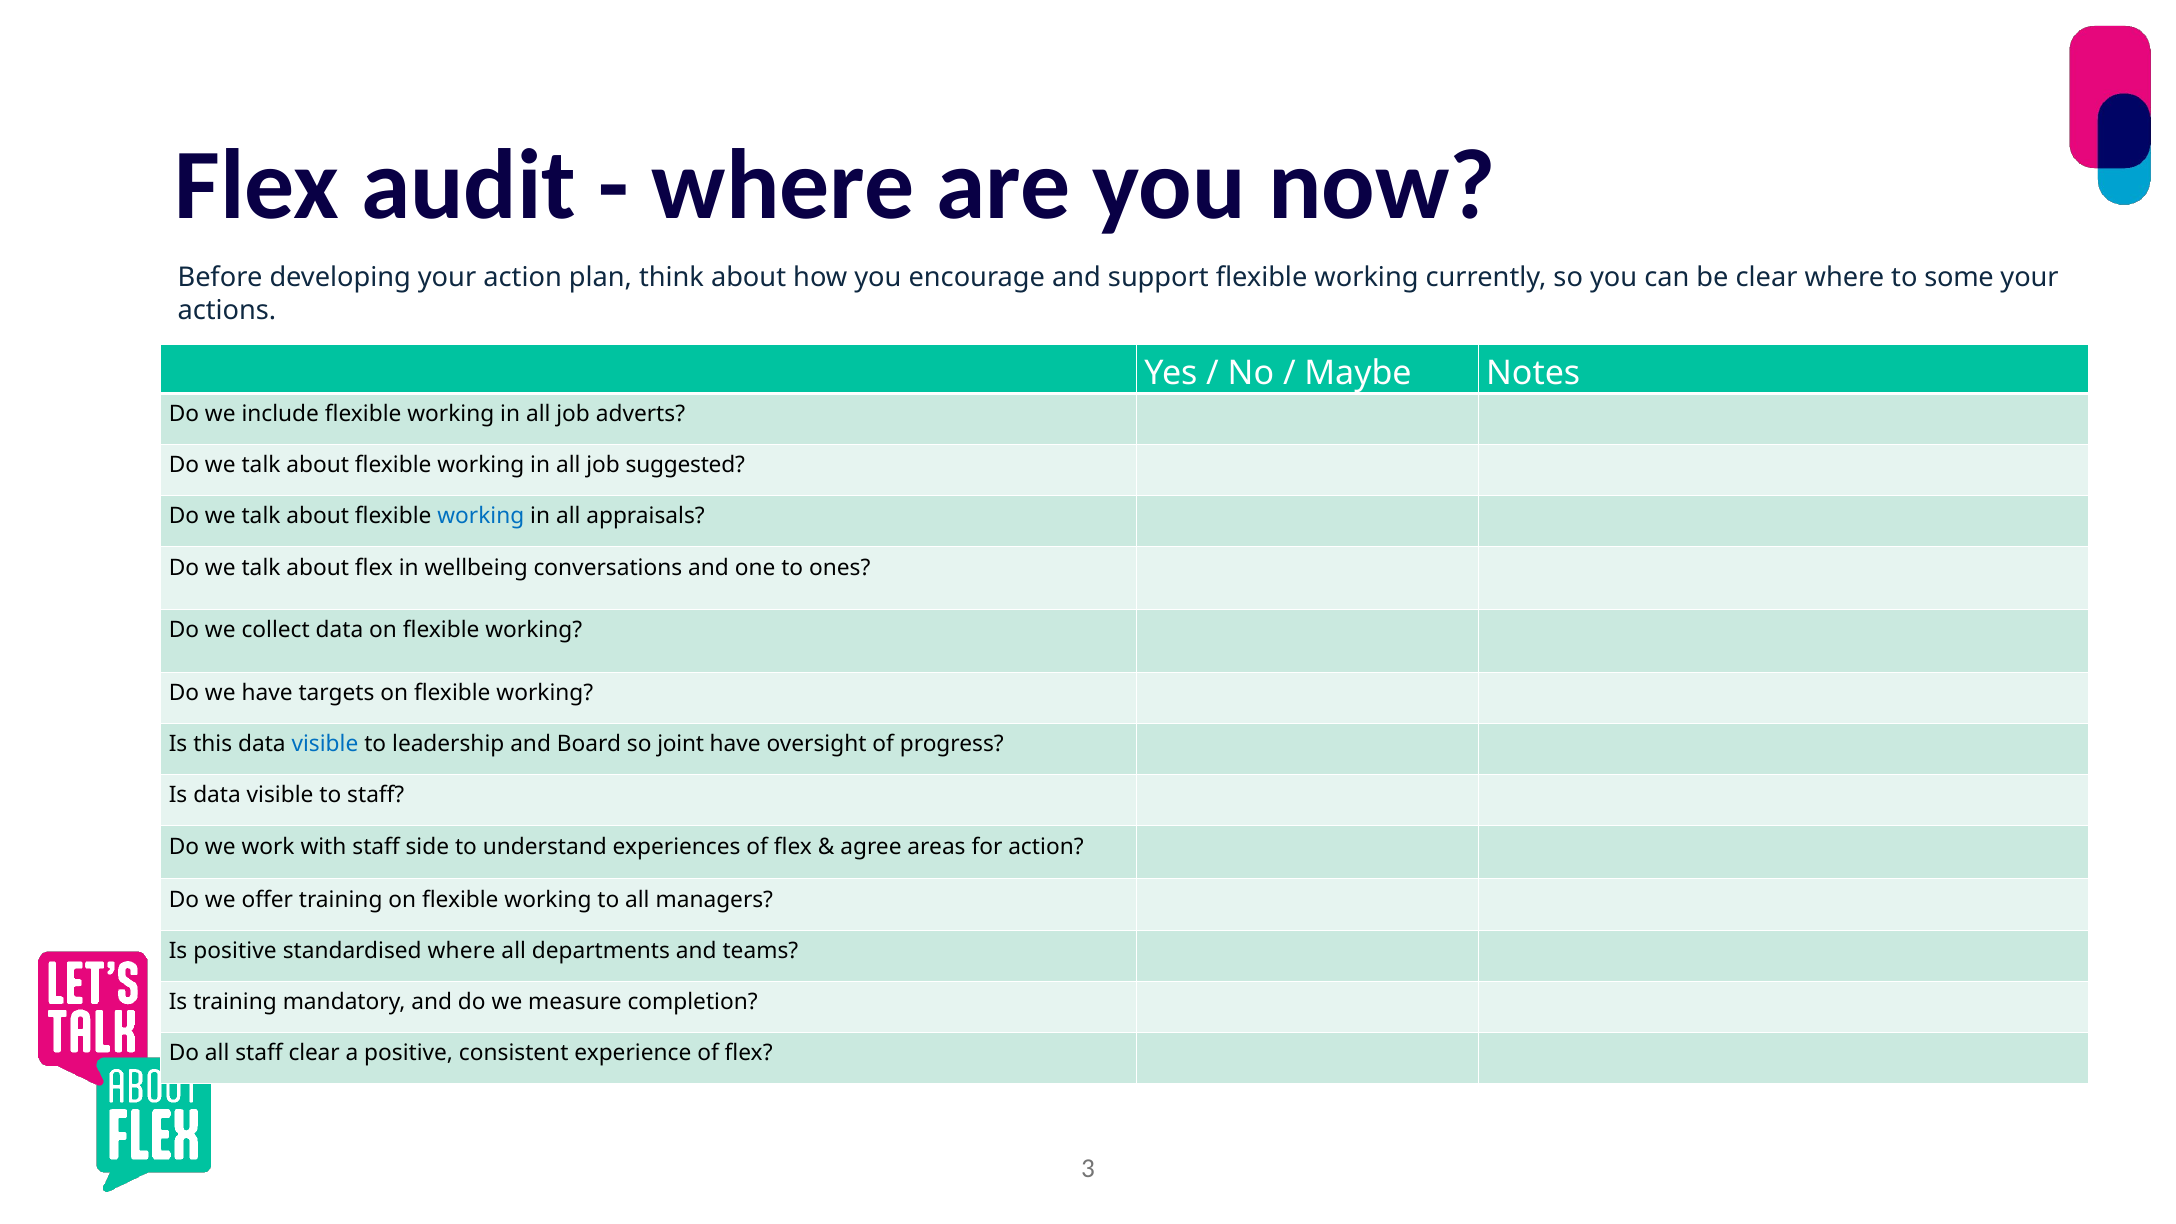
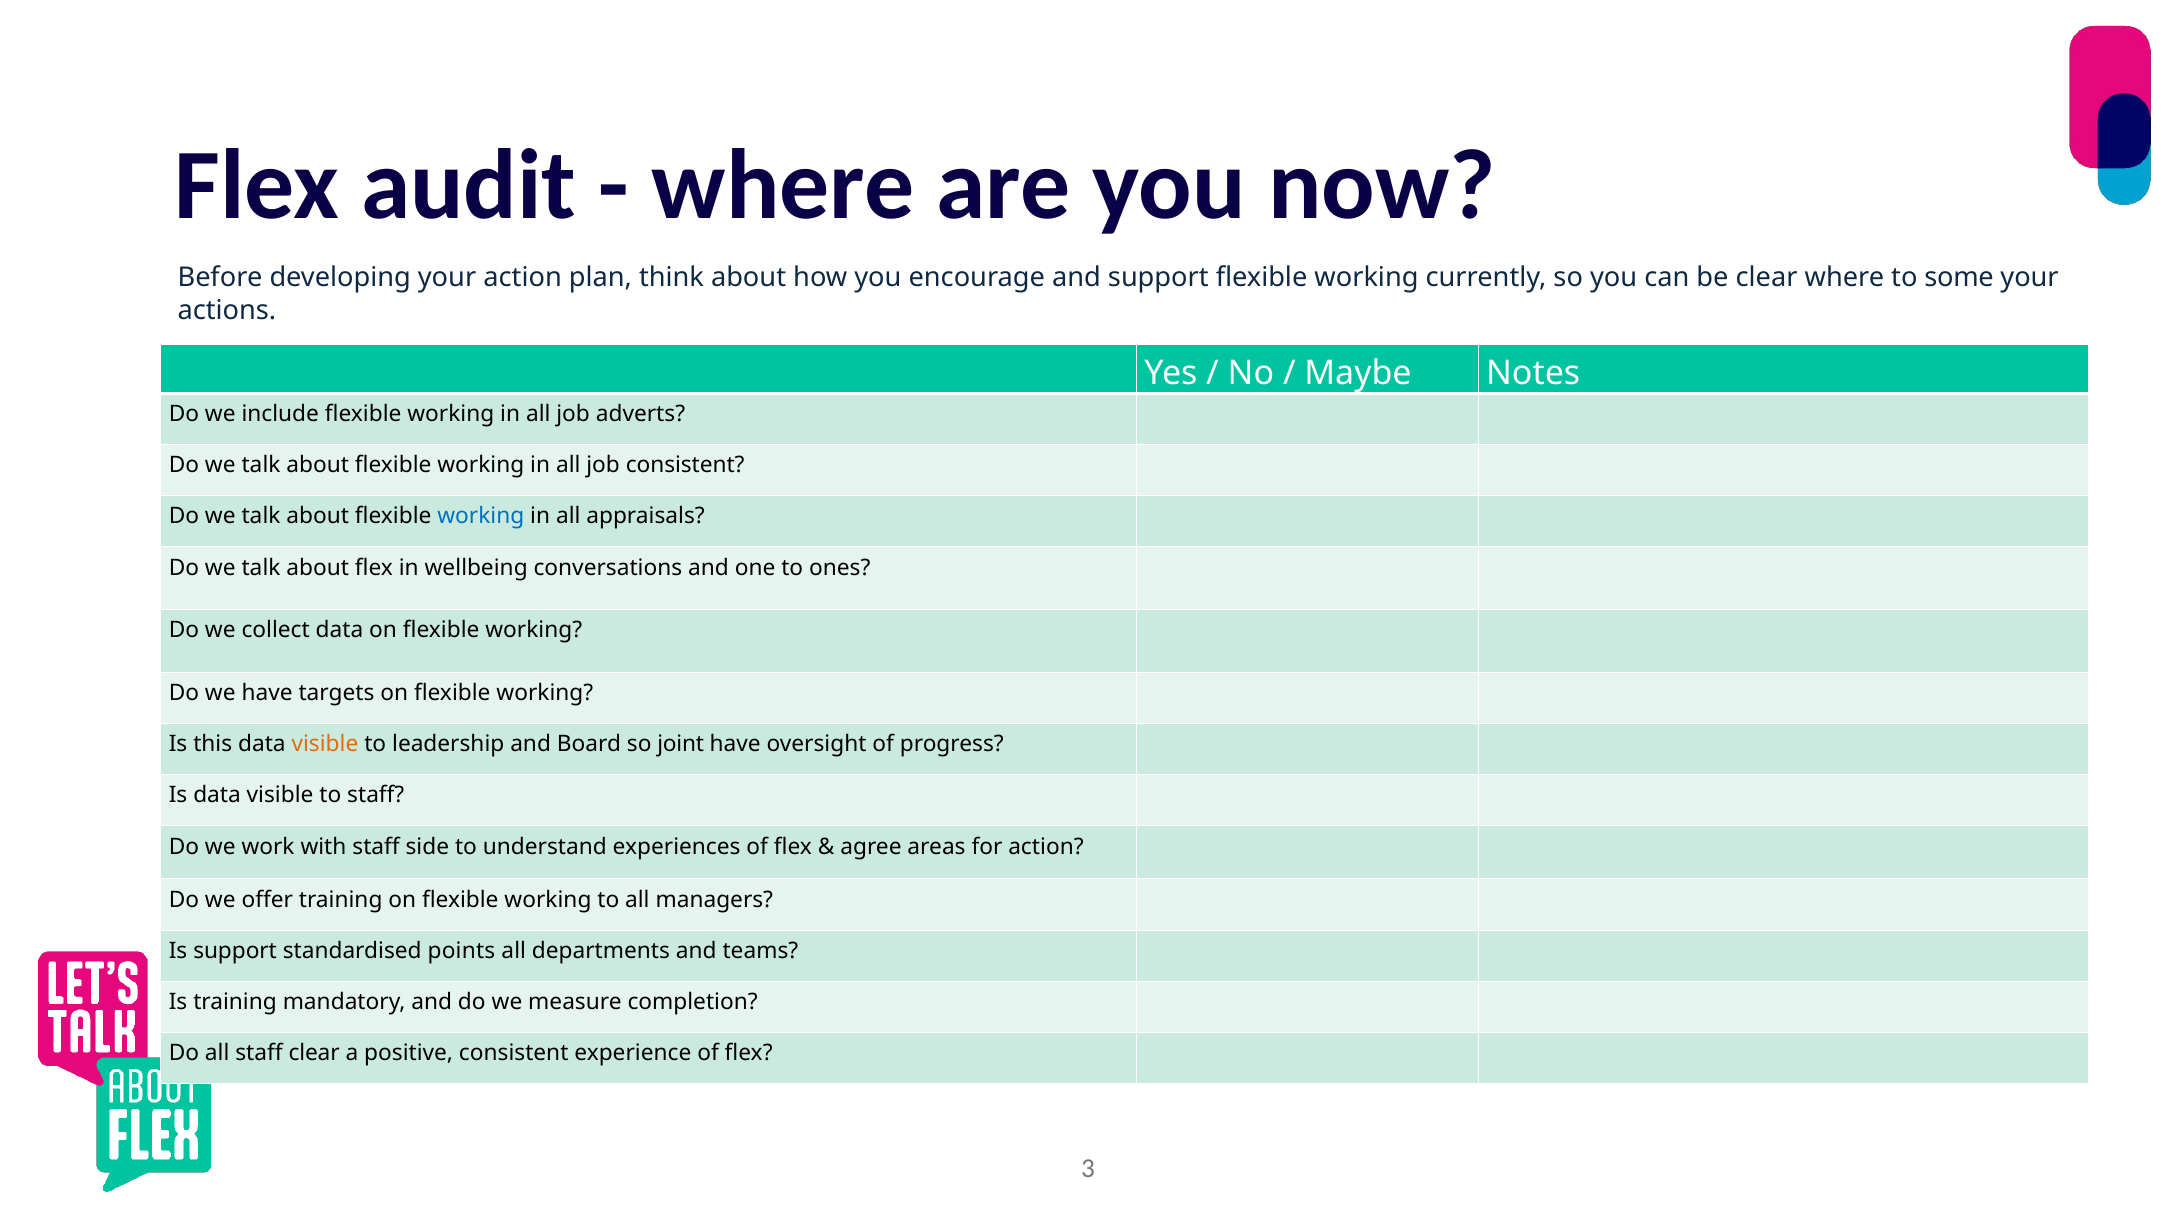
job suggested: suggested -> consistent
visible at (325, 744) colour: blue -> orange
Is positive: positive -> support
standardised where: where -> points
